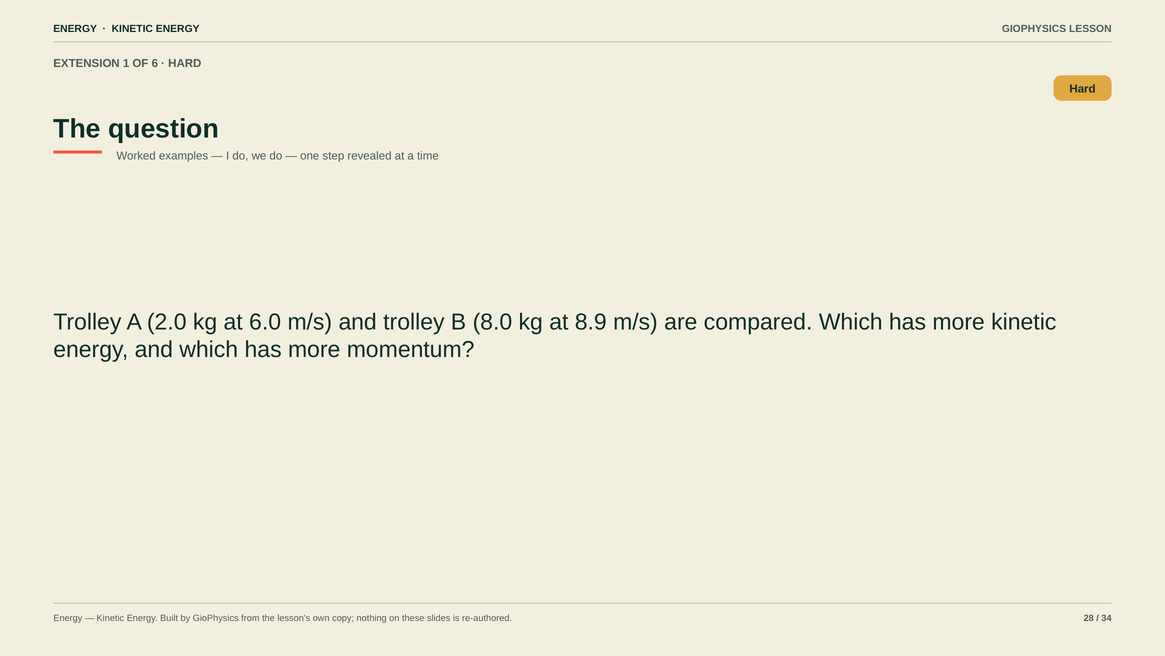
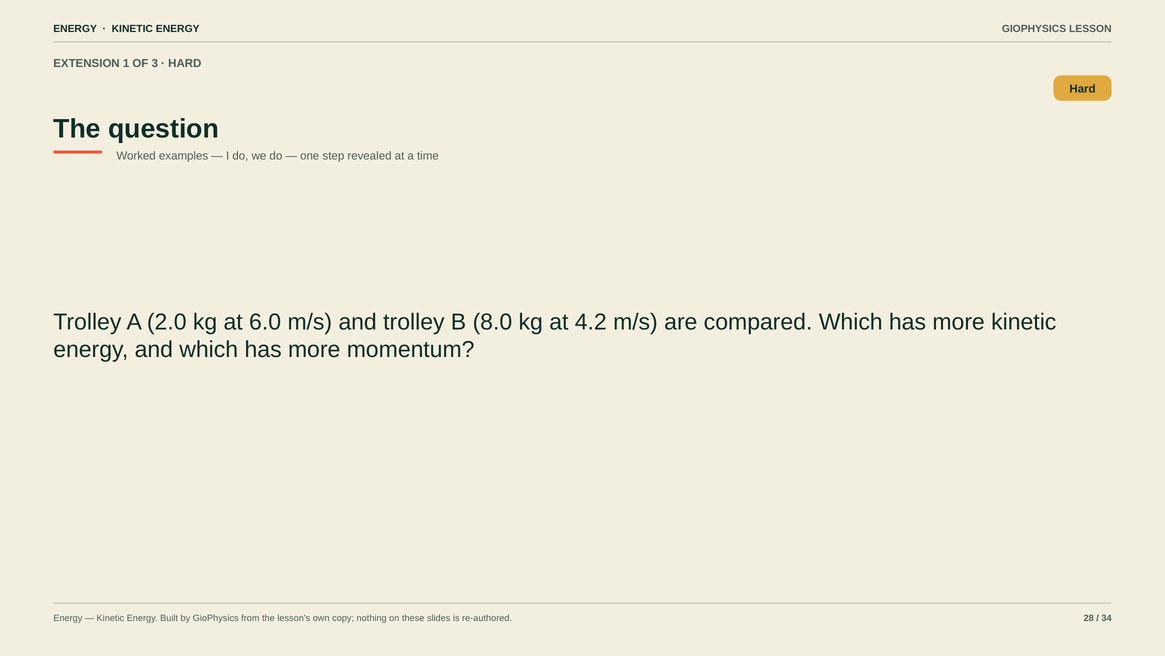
6: 6 -> 3
8.9: 8.9 -> 4.2
